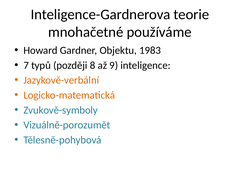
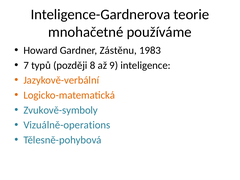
Objektu: Objektu -> Zástěnu
Vizuálně-porozumět: Vizuálně-porozumět -> Vizuálně-operations
